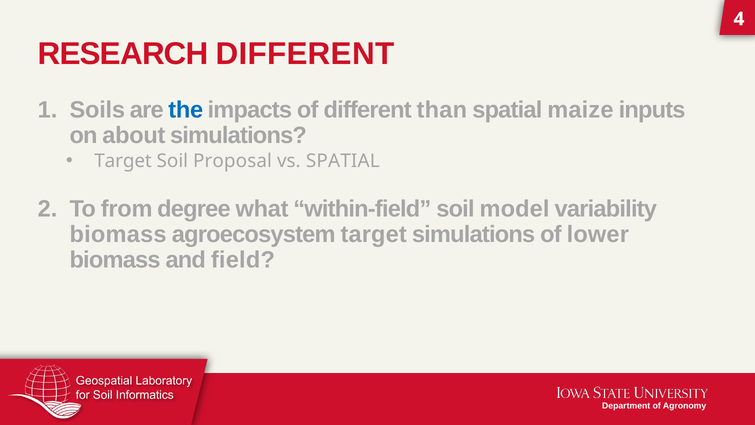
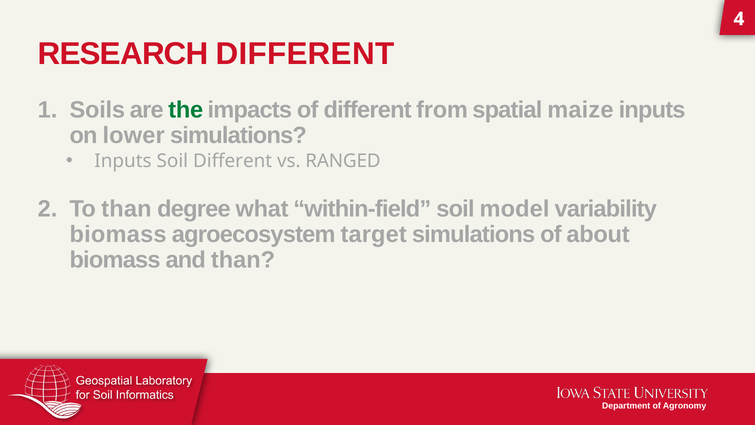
the colour: blue -> green
than: than -> from
about: about -> lower
Target at (123, 161): Target -> Inputs
Soil Proposal: Proposal -> Different
vs SPATIAL: SPATIAL -> RANGED
To from: from -> than
lower: lower -> about
and field: field -> than
